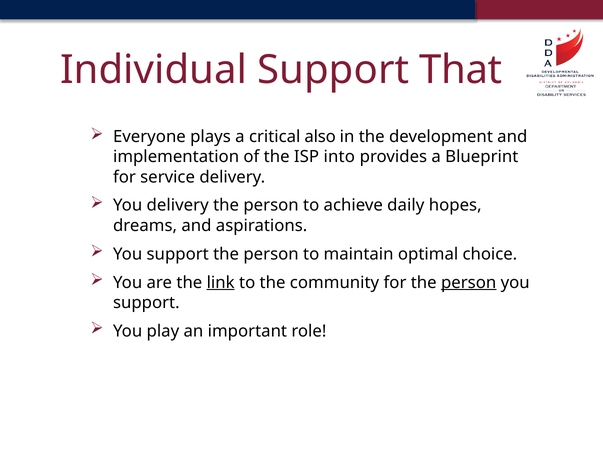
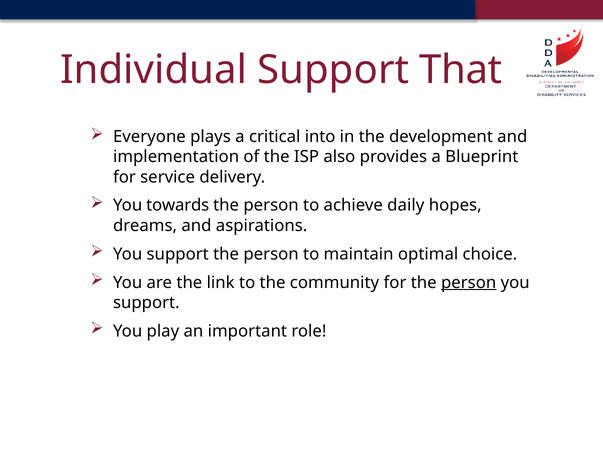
also: also -> into
into: into -> also
You delivery: delivery -> towards
link underline: present -> none
